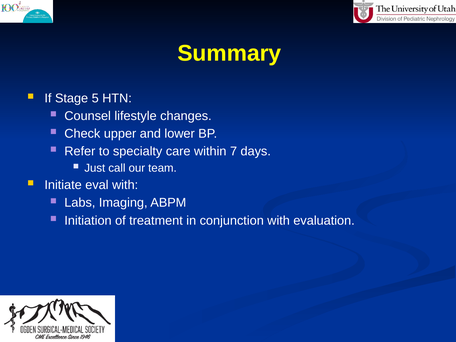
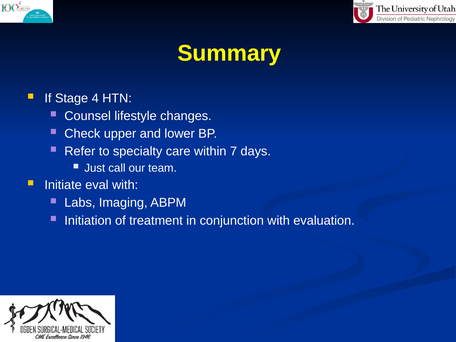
5: 5 -> 4
